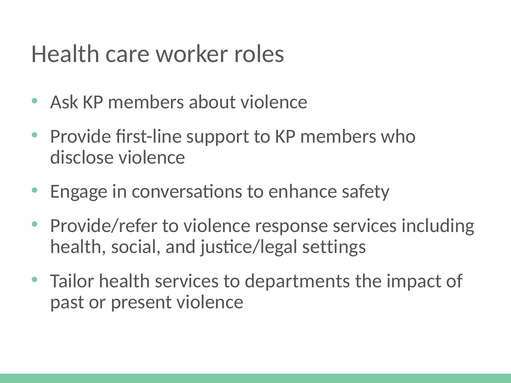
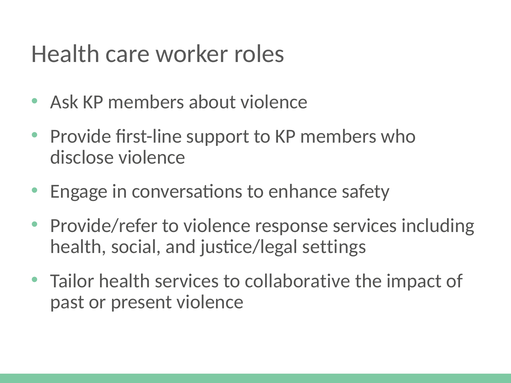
departments: departments -> collaborative
